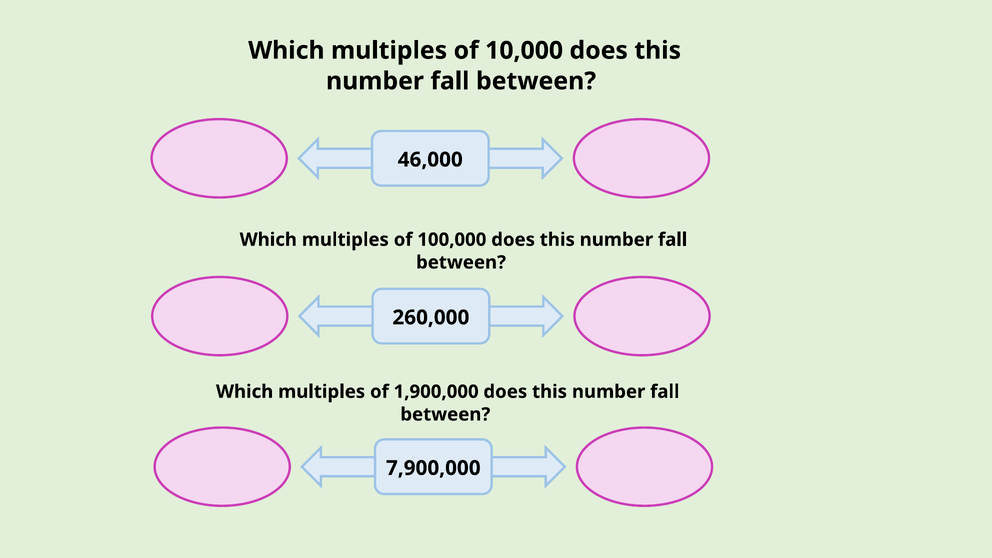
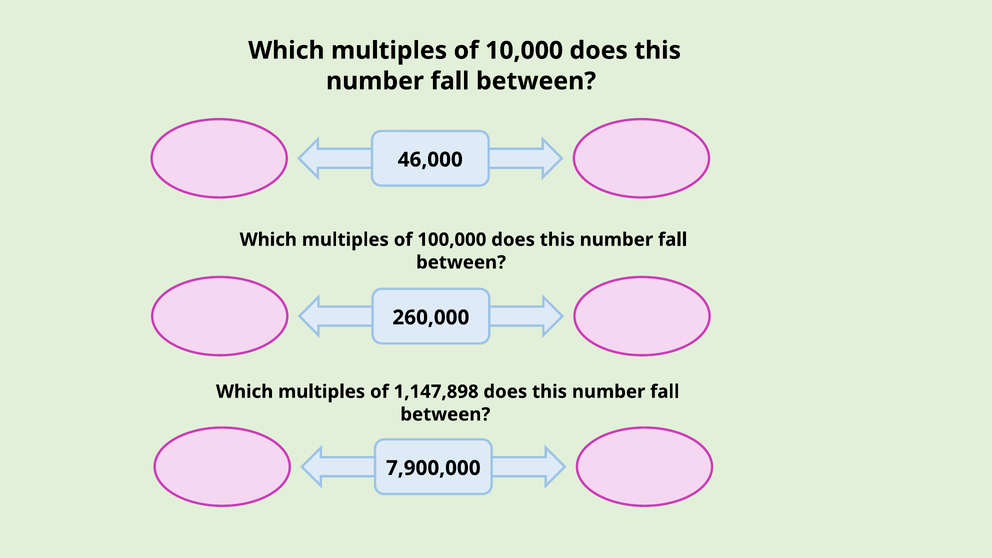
1,900,000: 1,900,000 -> 1,147,898
